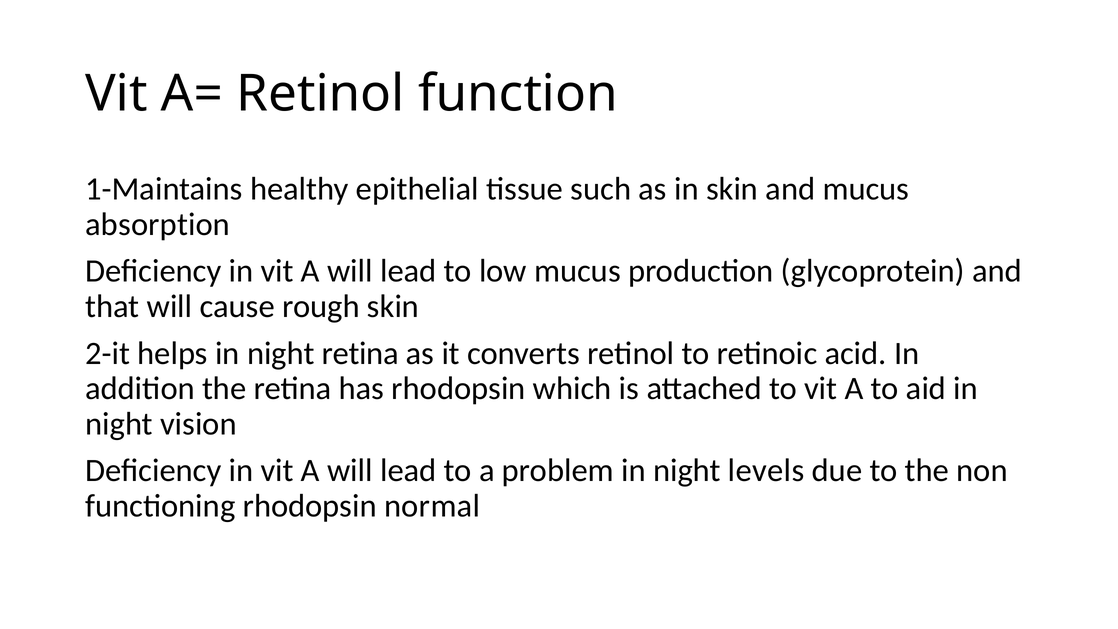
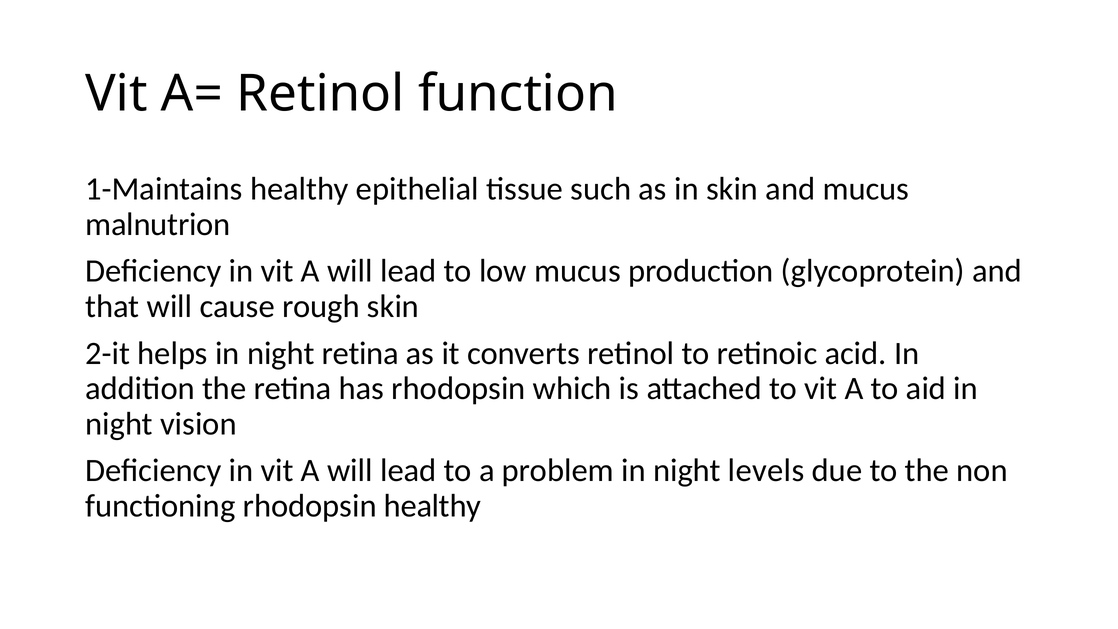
absorption: absorption -> malnutrion
rhodopsin normal: normal -> healthy
